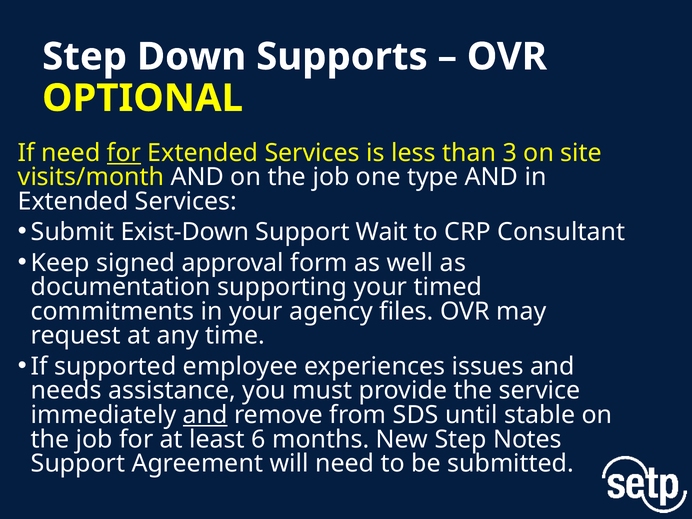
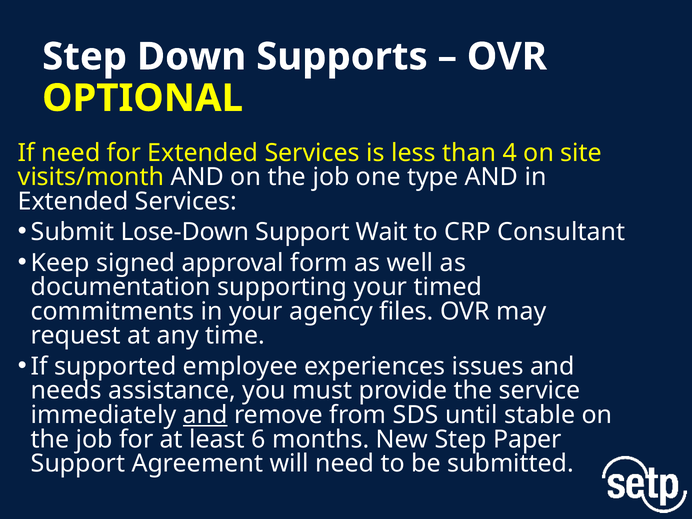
for at (124, 153) underline: present -> none
3: 3 -> 4
Exist-Down: Exist-Down -> Lose-Down
Notes: Notes -> Paper
